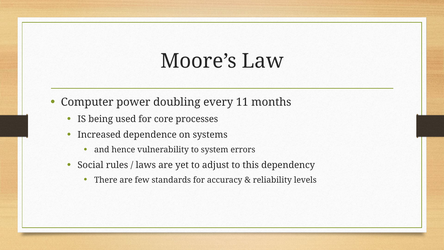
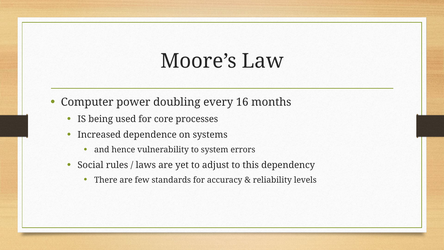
11: 11 -> 16
